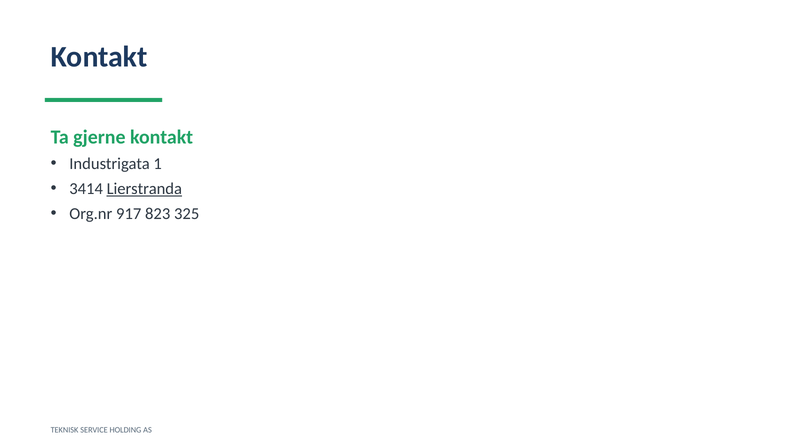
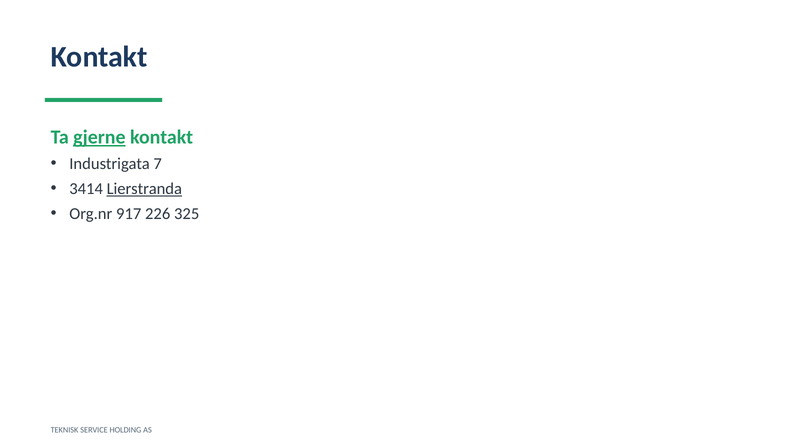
gjerne underline: none -> present
1: 1 -> 7
823: 823 -> 226
